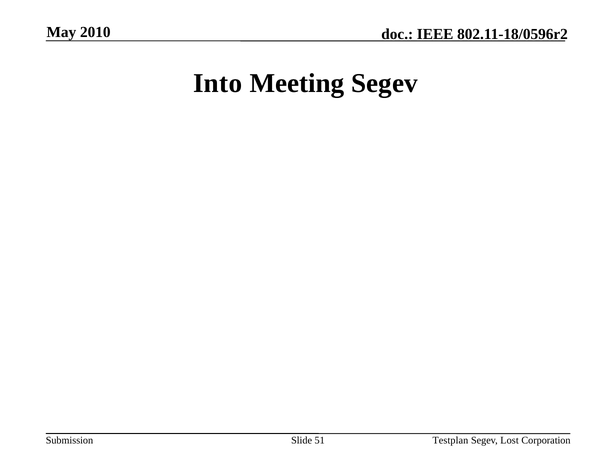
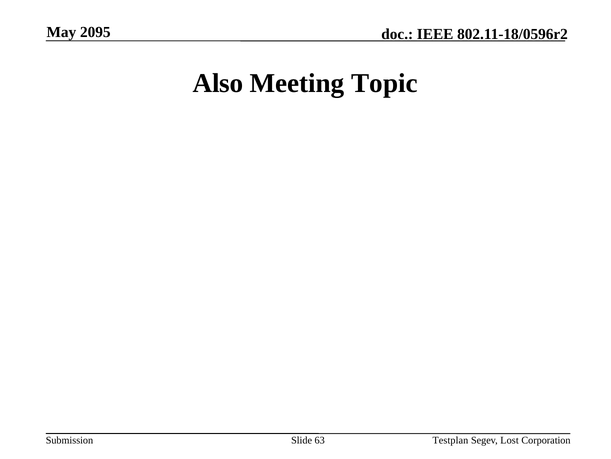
2010: 2010 -> 2095
Into: Into -> Also
Meeting Segev: Segev -> Topic
51: 51 -> 63
